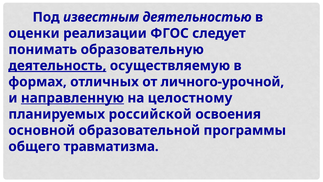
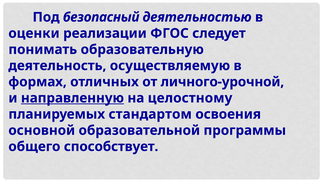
известным: известным -> безопасный
деятельность underline: present -> none
российской: российской -> стандартом
травматизма: травматизма -> способствует
